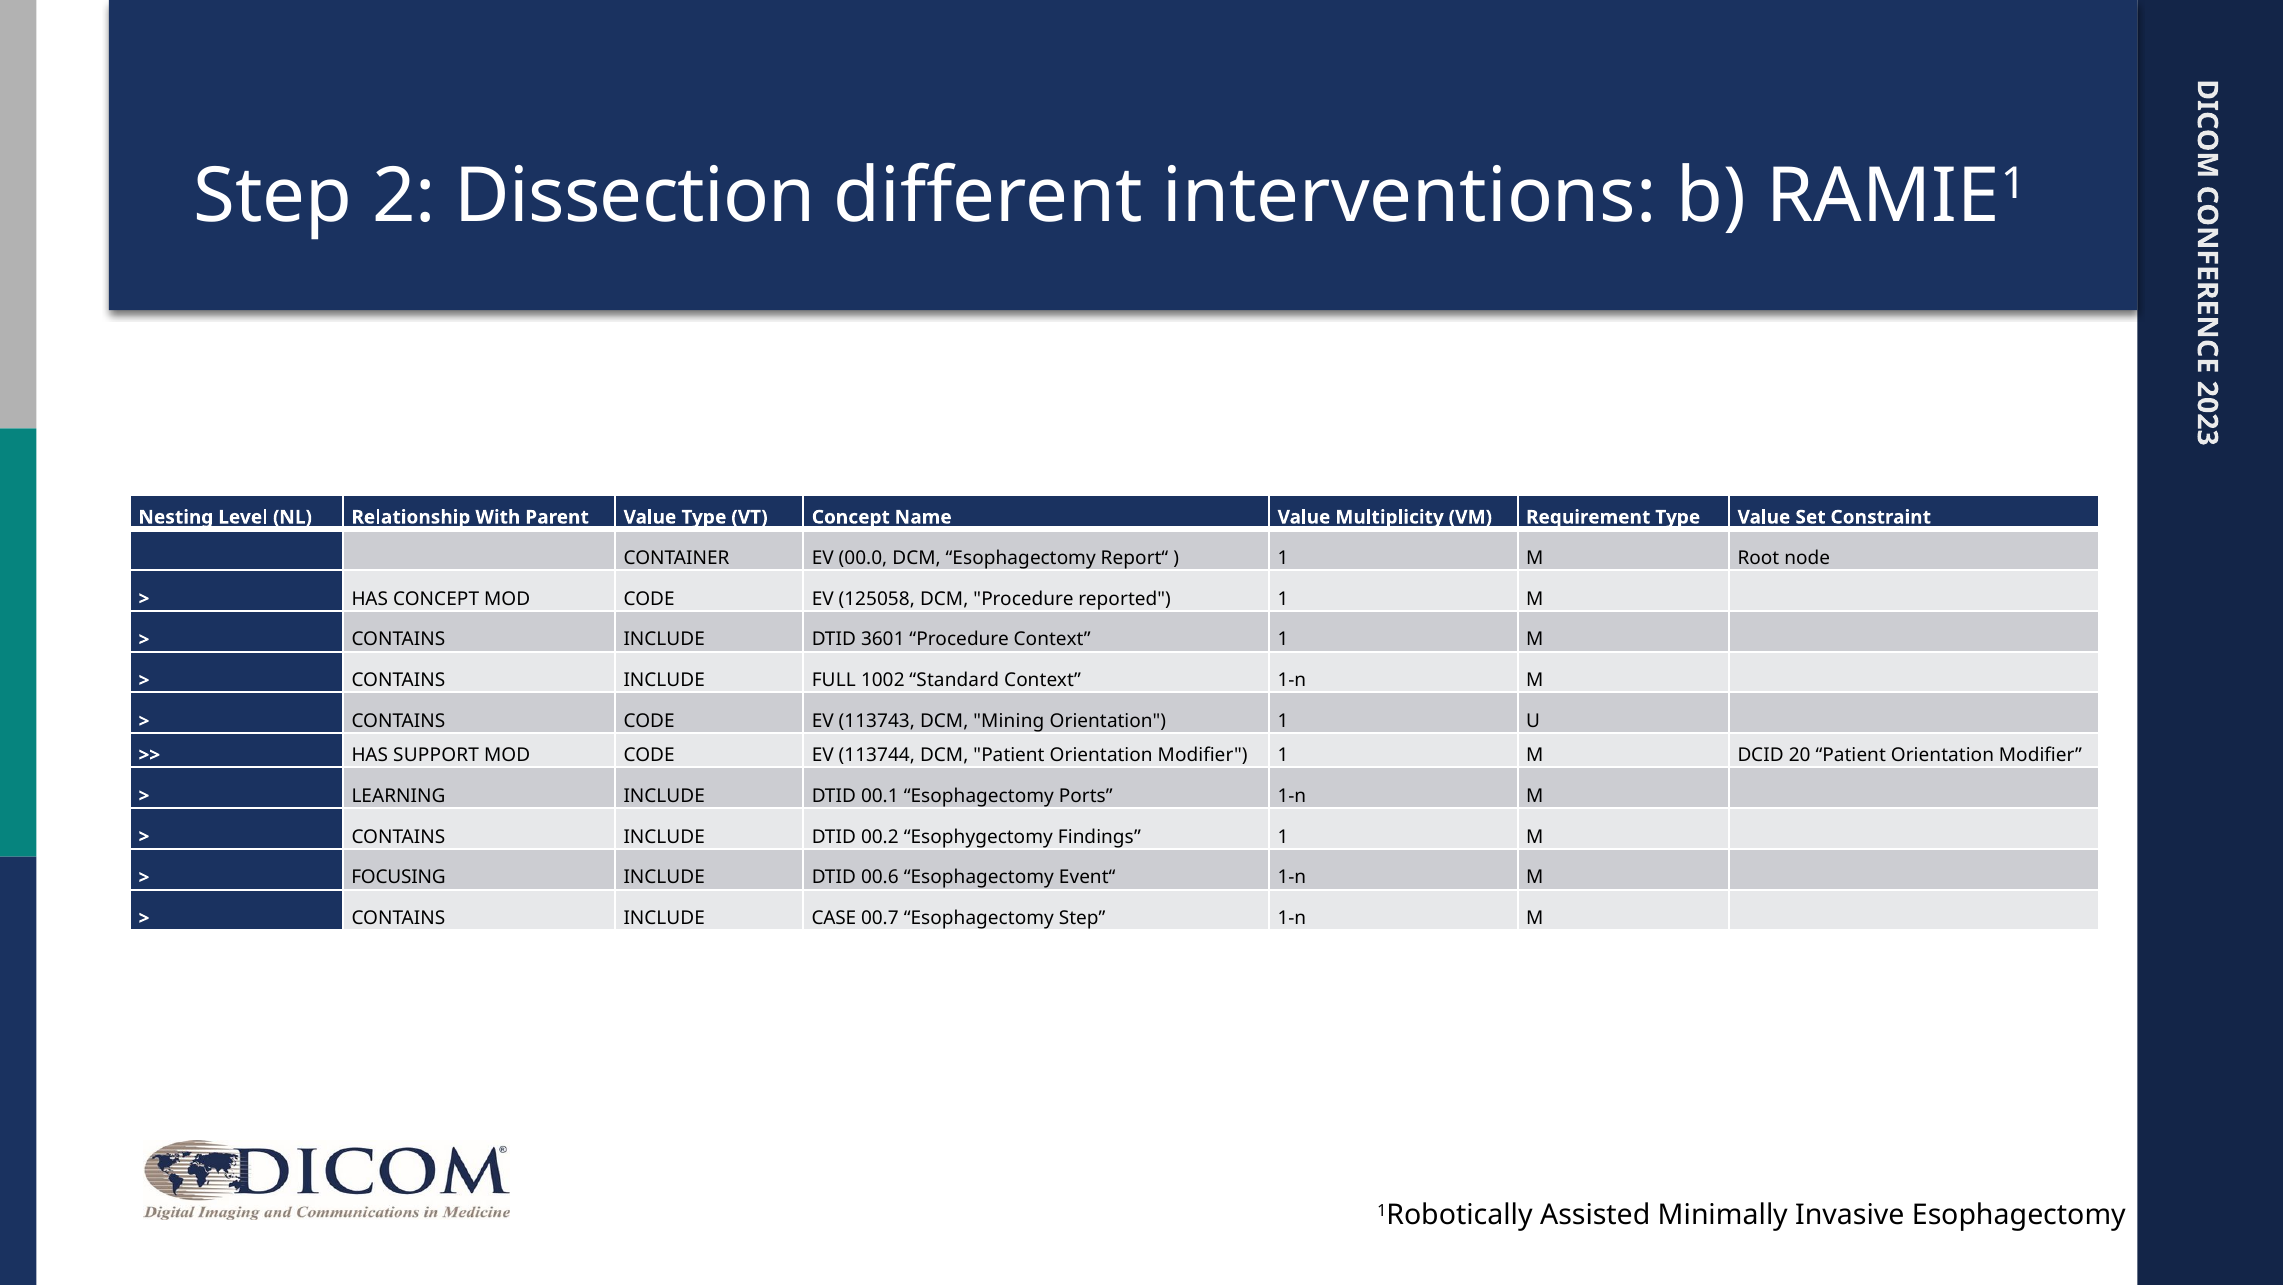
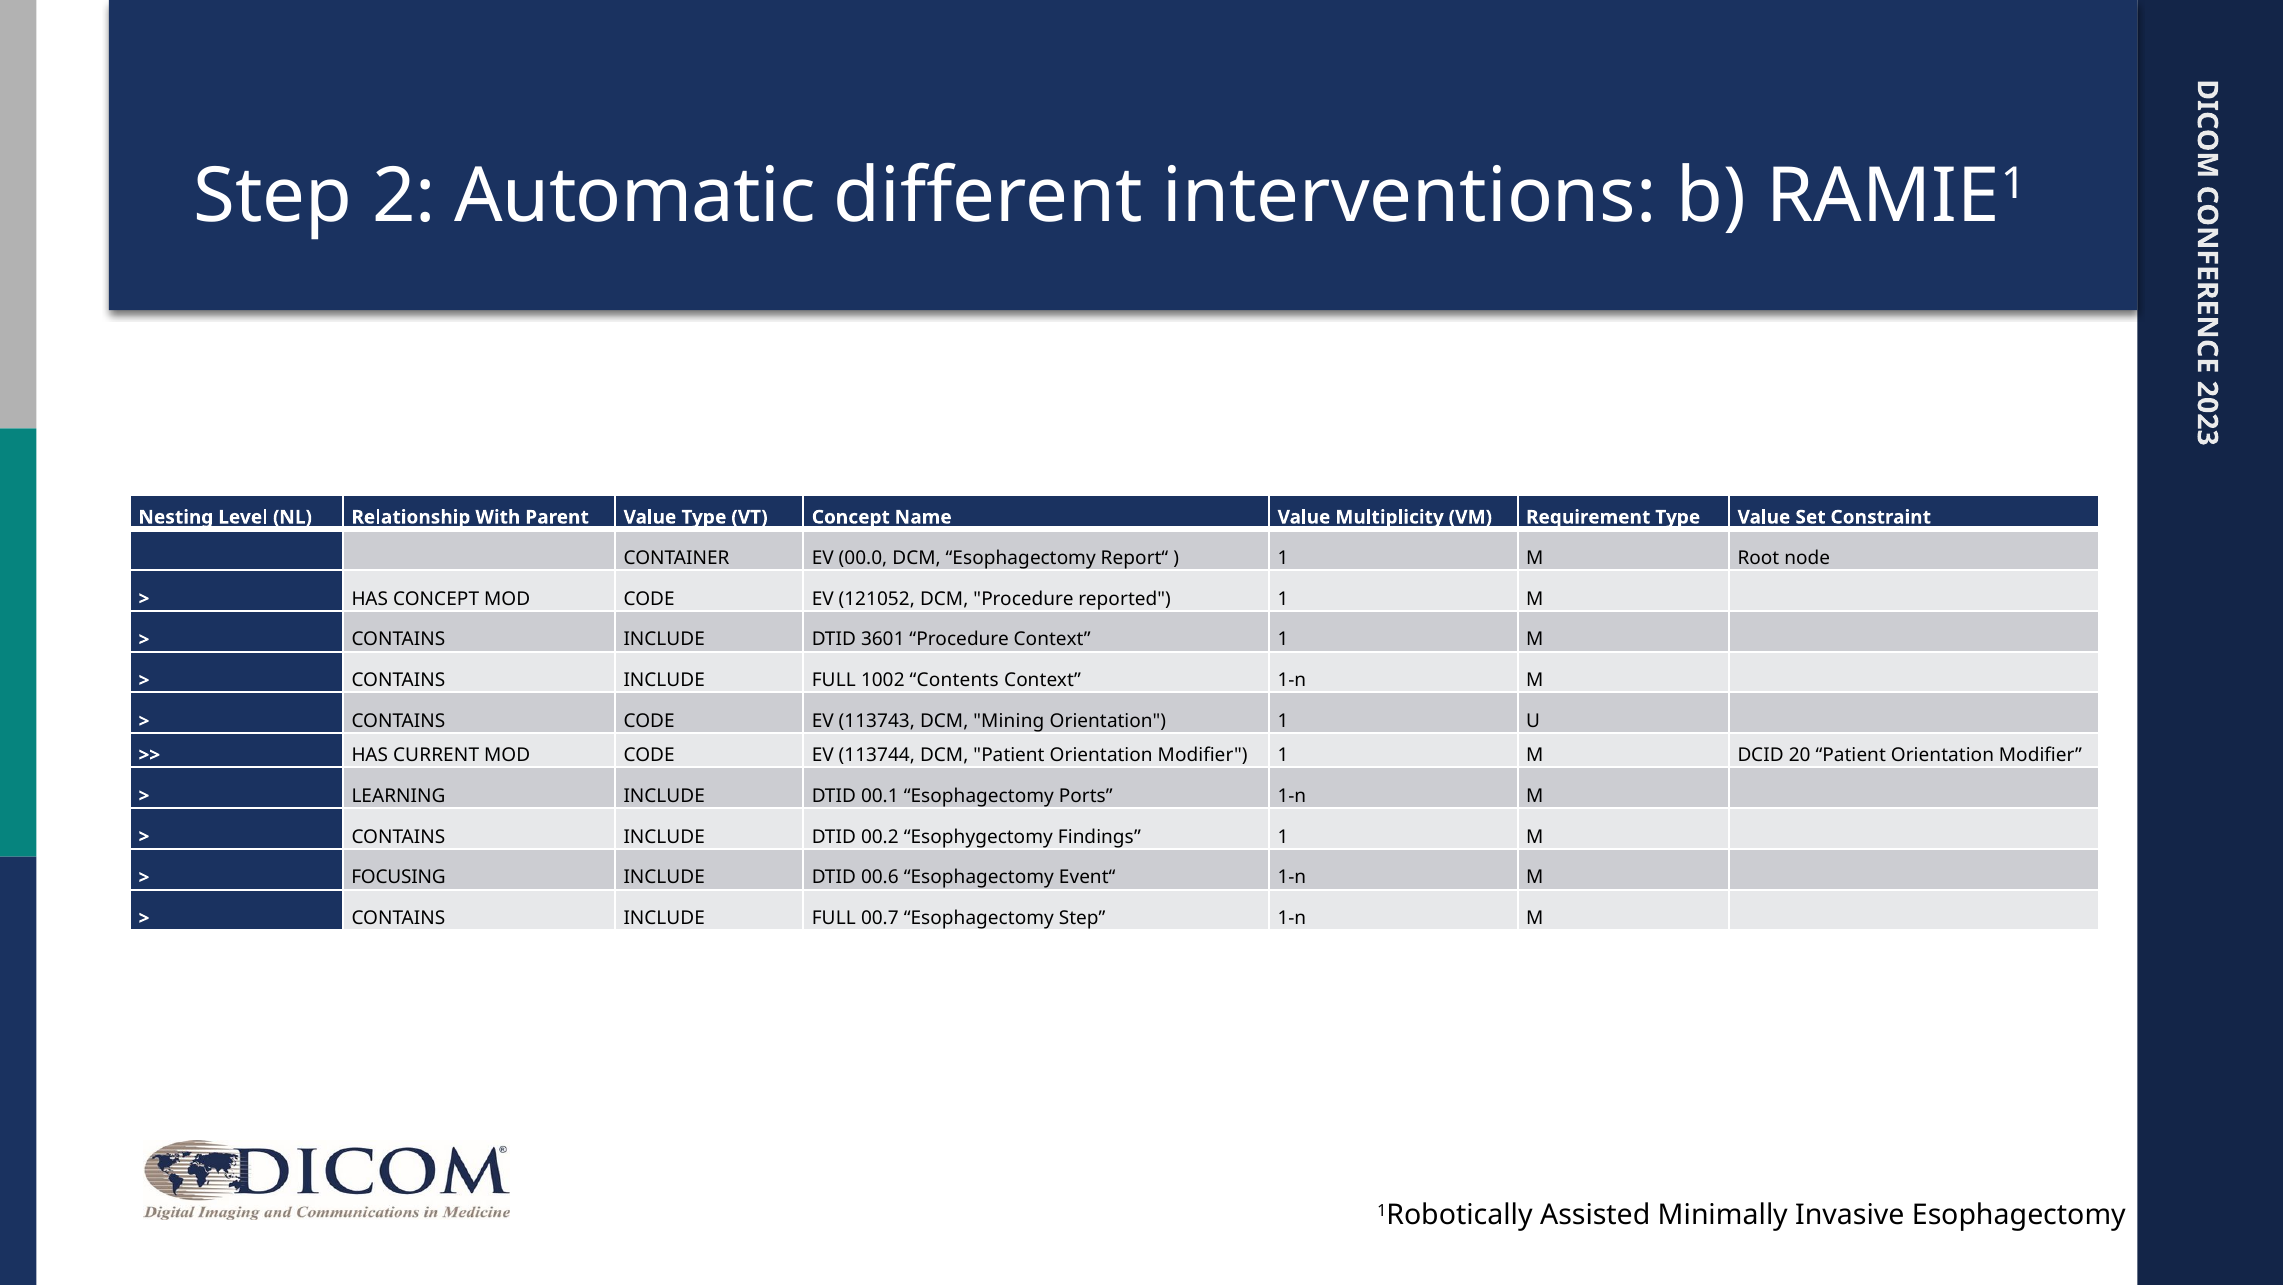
Dissection: Dissection -> Automatic
125058: 125058 -> 121052
Standard: Standard -> Contents
SUPPORT: SUPPORT -> CURRENT
CASE at (834, 918): CASE -> FULL
